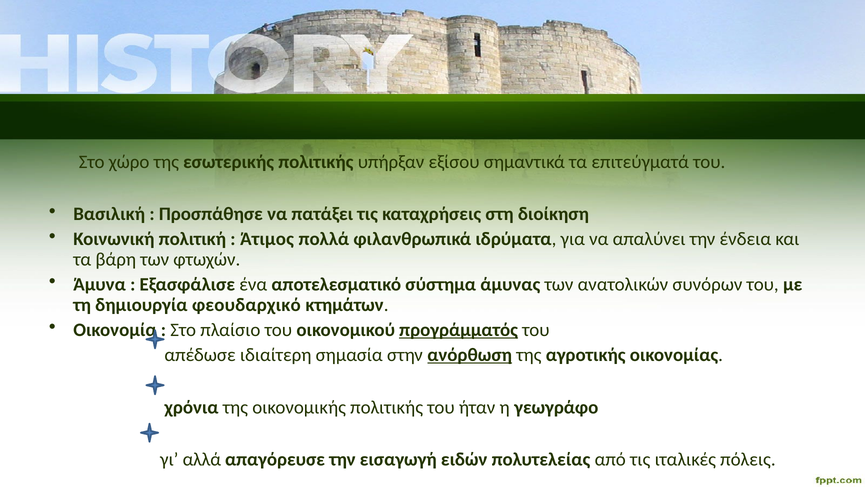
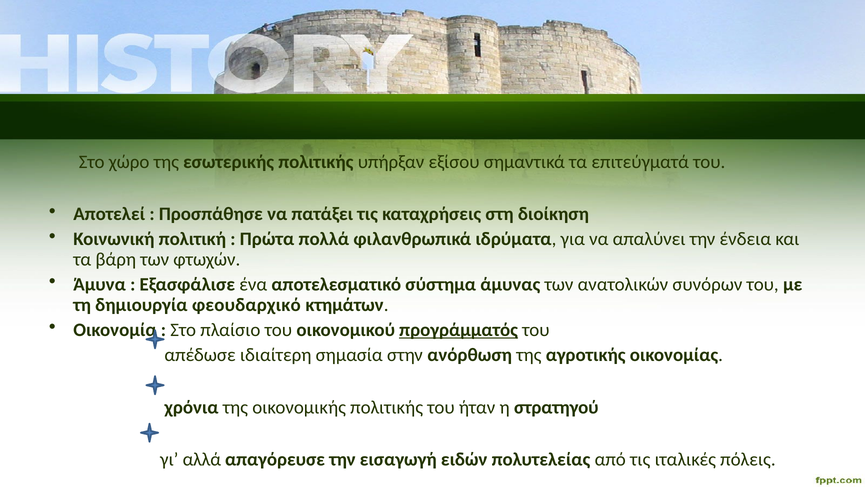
Βασιλική: Βασιλική -> Αποτελεί
Άτιμος: Άτιμος -> Πρώτα
ανόρθωση underline: present -> none
γεωγράφο: γεωγράφο -> στρατηγού
